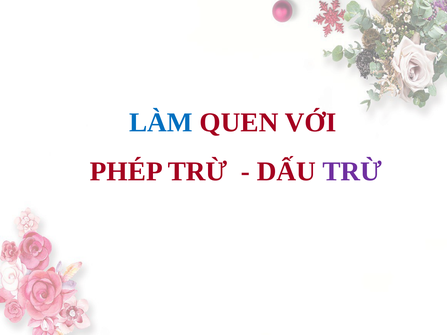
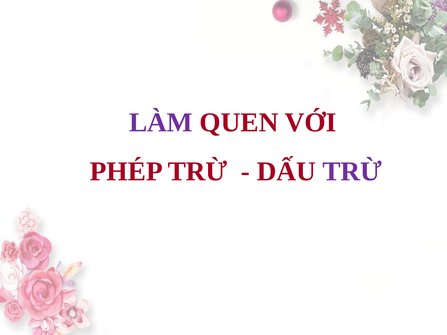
LÀM colour: blue -> purple
